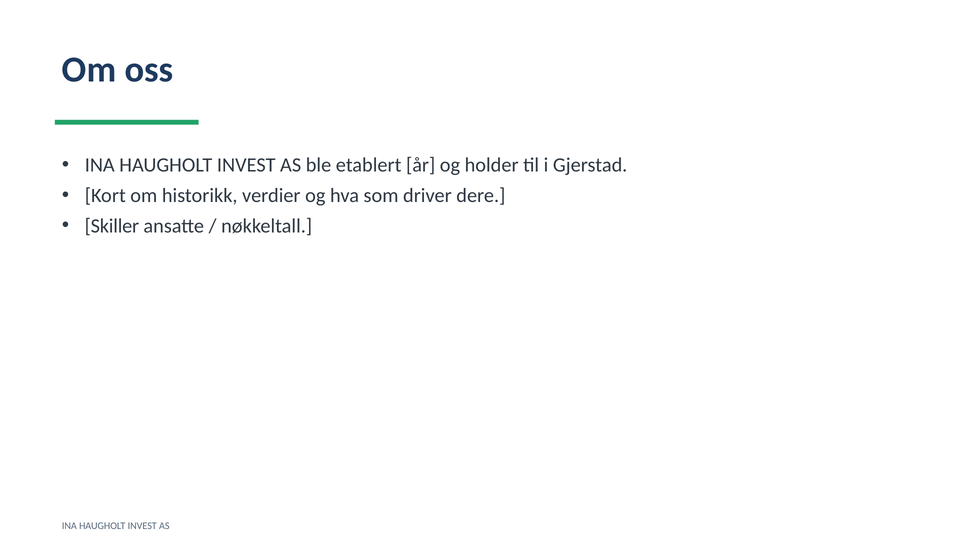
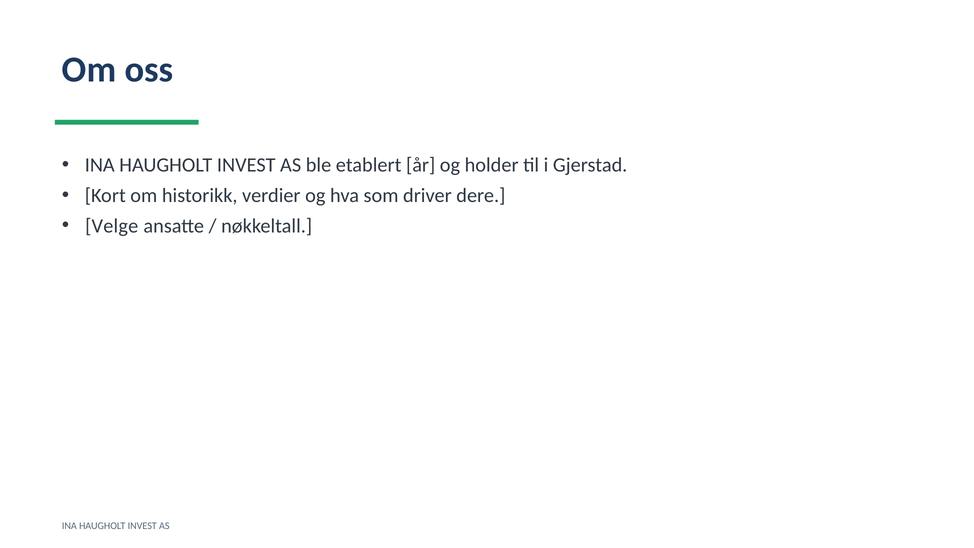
Skiller: Skiller -> Velge
